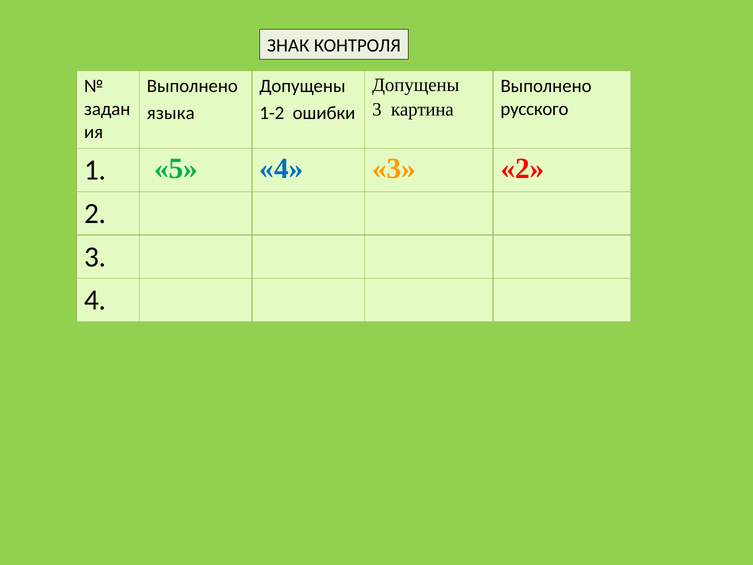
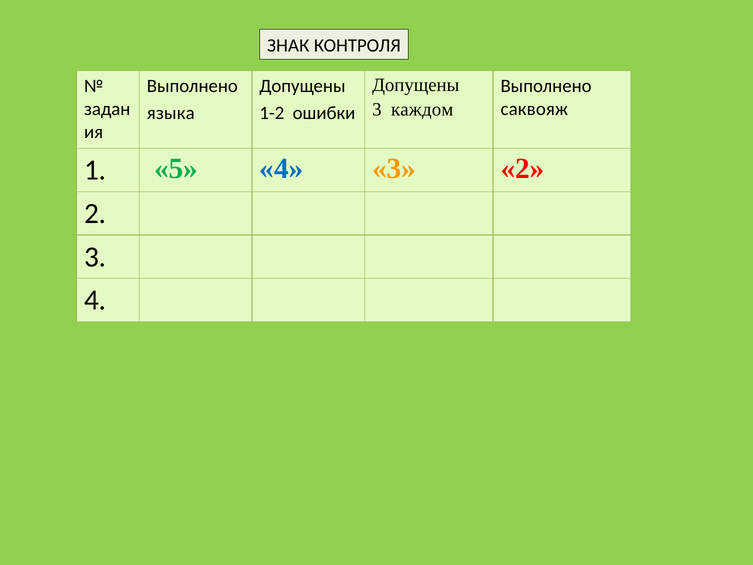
картина: картина -> каждом
русского: русского -> саквояж
